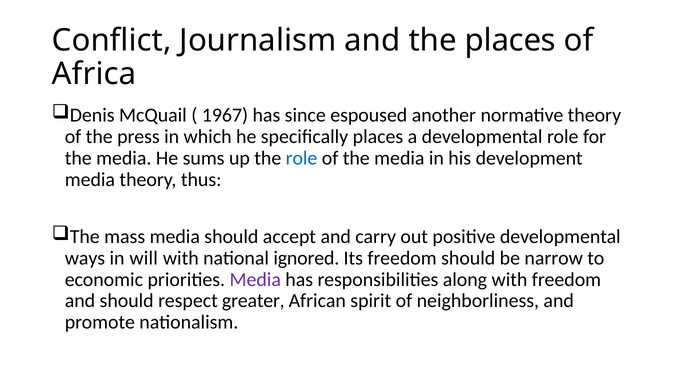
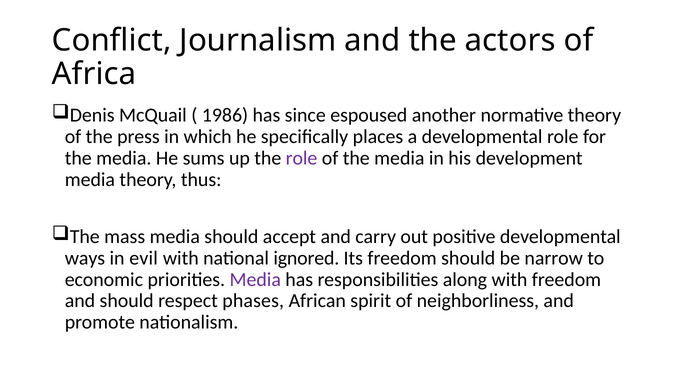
the places: places -> actors
1967: 1967 -> 1986
role at (302, 158) colour: blue -> purple
will: will -> evil
greater: greater -> phases
